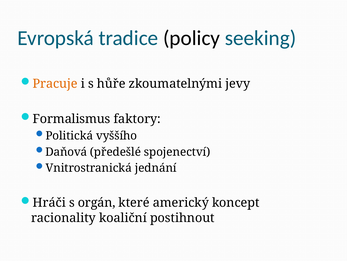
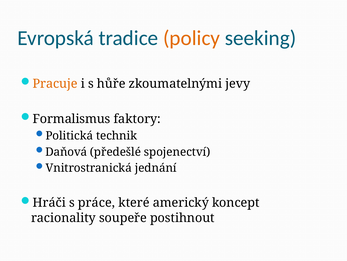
policy colour: black -> orange
vyššího: vyššího -> technik
orgán: orgán -> práce
koaliční: koaliční -> soupeře
